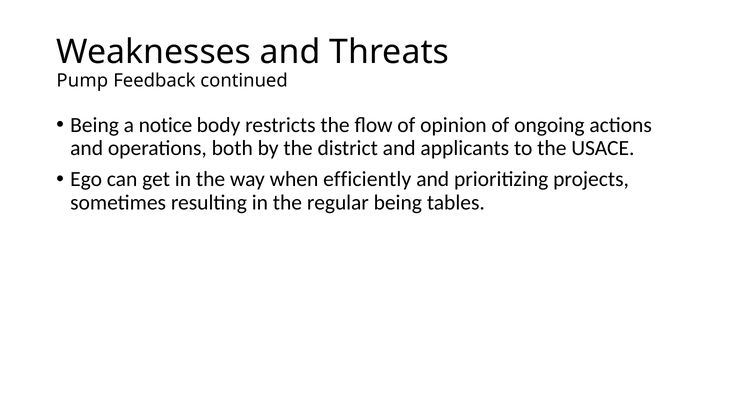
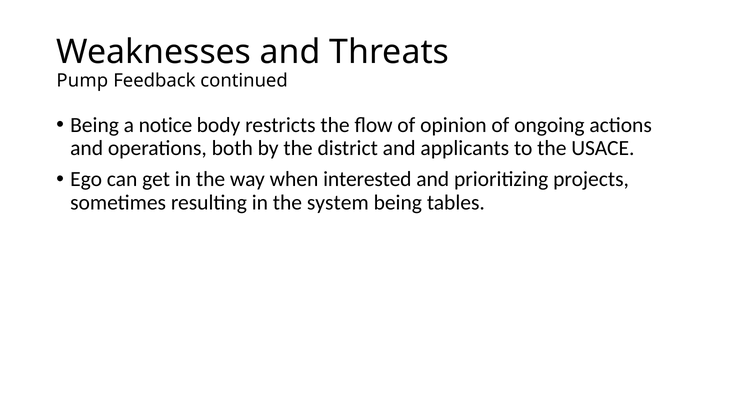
efficiently: efficiently -> interested
regular: regular -> system
